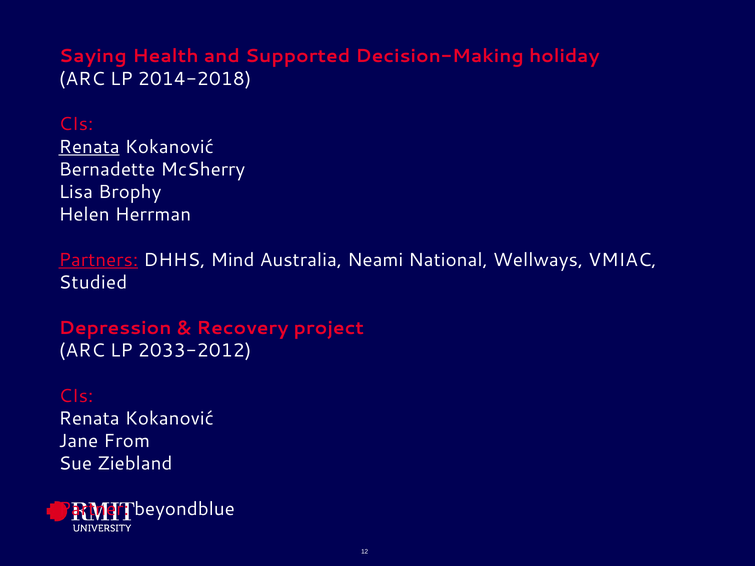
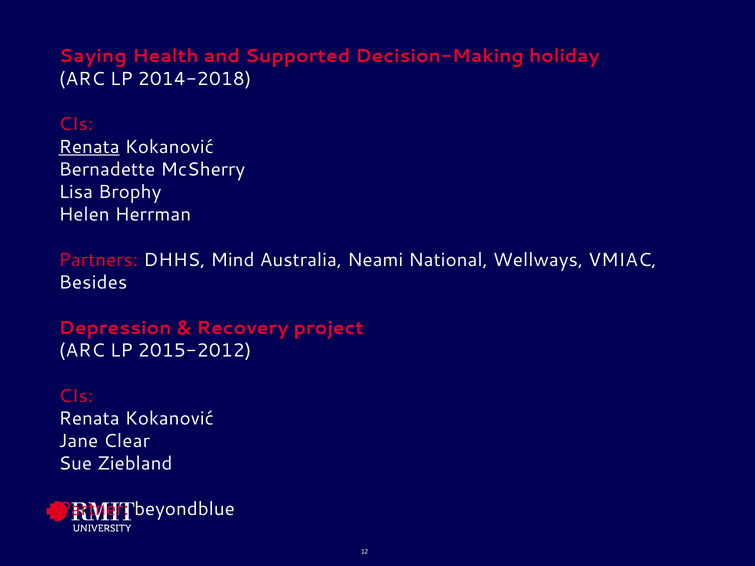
Partners underline: present -> none
Studied: Studied -> Besides
2033-2012: 2033-2012 -> 2015-2012
From: From -> Clear
